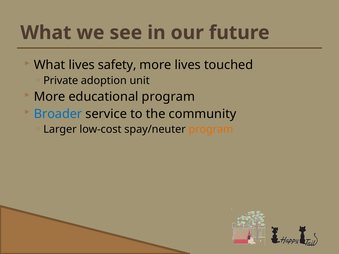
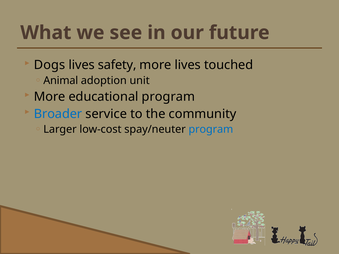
What at (50, 65): What -> Dogs
Private: Private -> Animal
program at (211, 130) colour: orange -> blue
